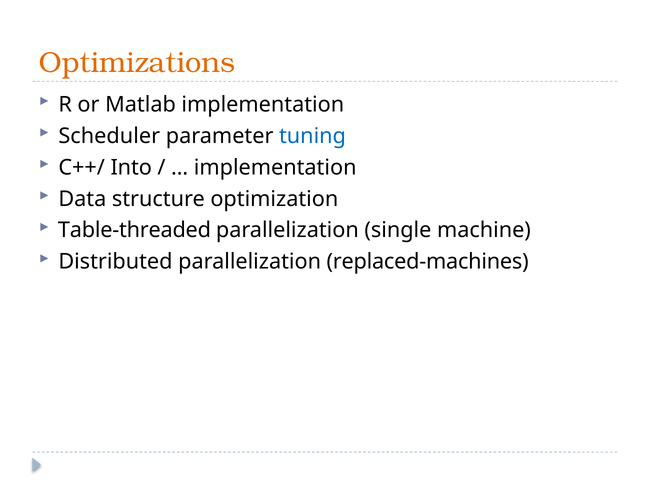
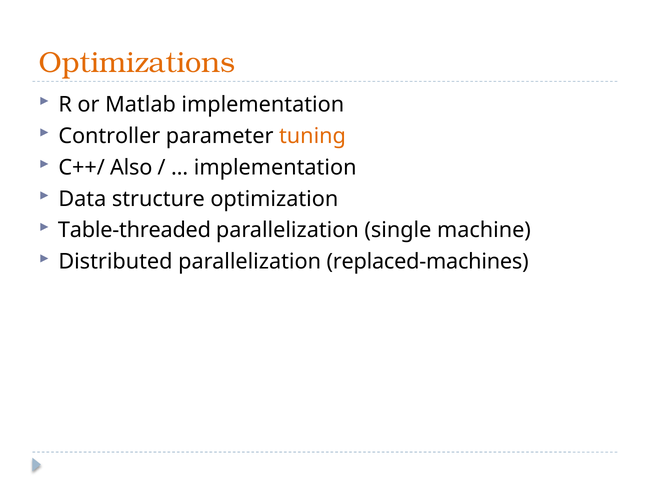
Scheduler: Scheduler -> Controller
tuning colour: blue -> orange
Into: Into -> Also
